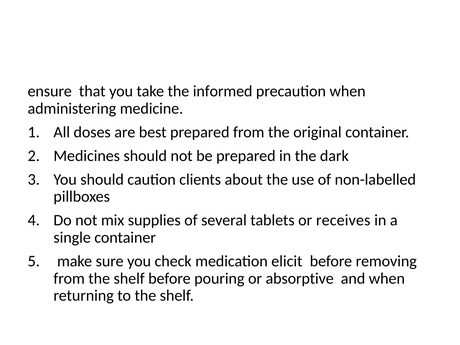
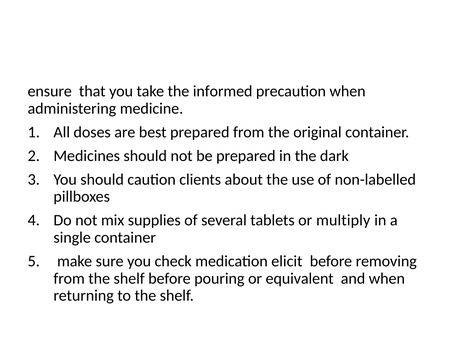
receives: receives -> multiply
absorptive: absorptive -> equivalent
